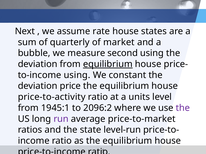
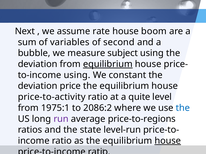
states: states -> boom
quarterly: quarterly -> variables
market: market -> second
second: second -> subject
units: units -> quite
1945:1: 1945:1 -> 1975:1
2096:2: 2096:2 -> 2086:2
the at (183, 108) colour: purple -> blue
price-to-market: price-to-market -> price-to-regions
house at (168, 141) underline: none -> present
